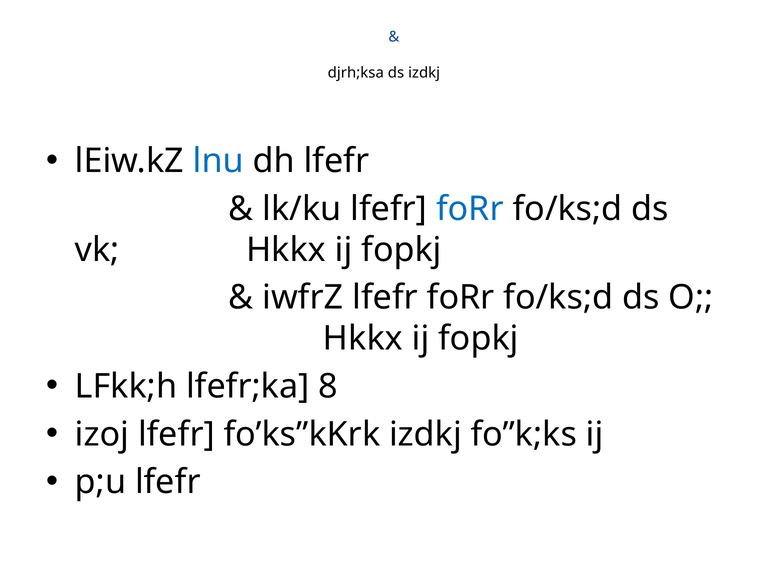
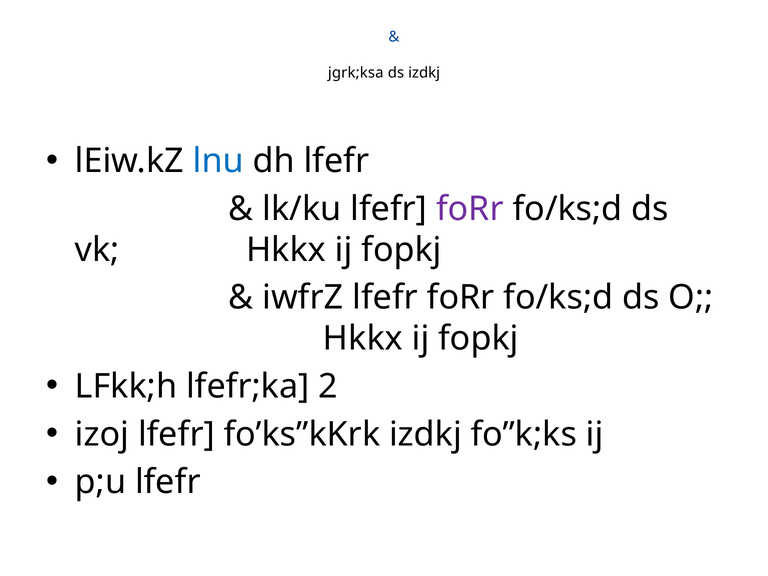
djrh;ksa: djrh;ksa -> jgrk;ksa
foRr at (470, 209) colour: blue -> purple
8: 8 -> 2
